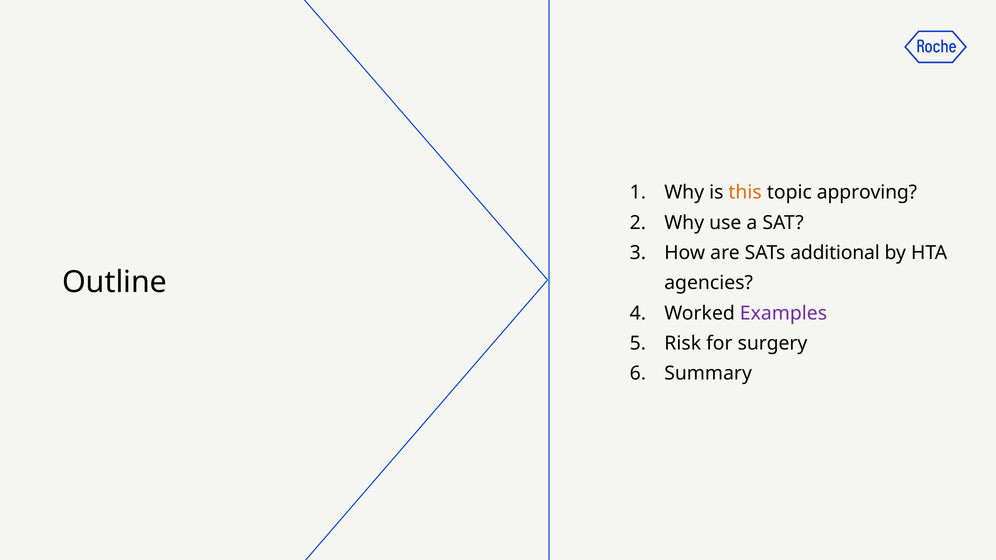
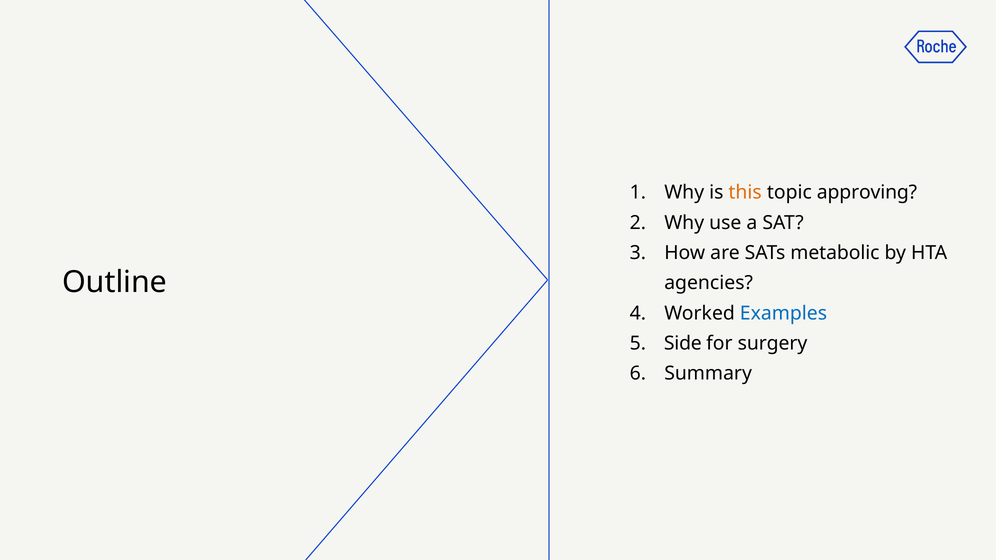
additional: additional -> metabolic
Examples colour: purple -> blue
Risk: Risk -> Side
